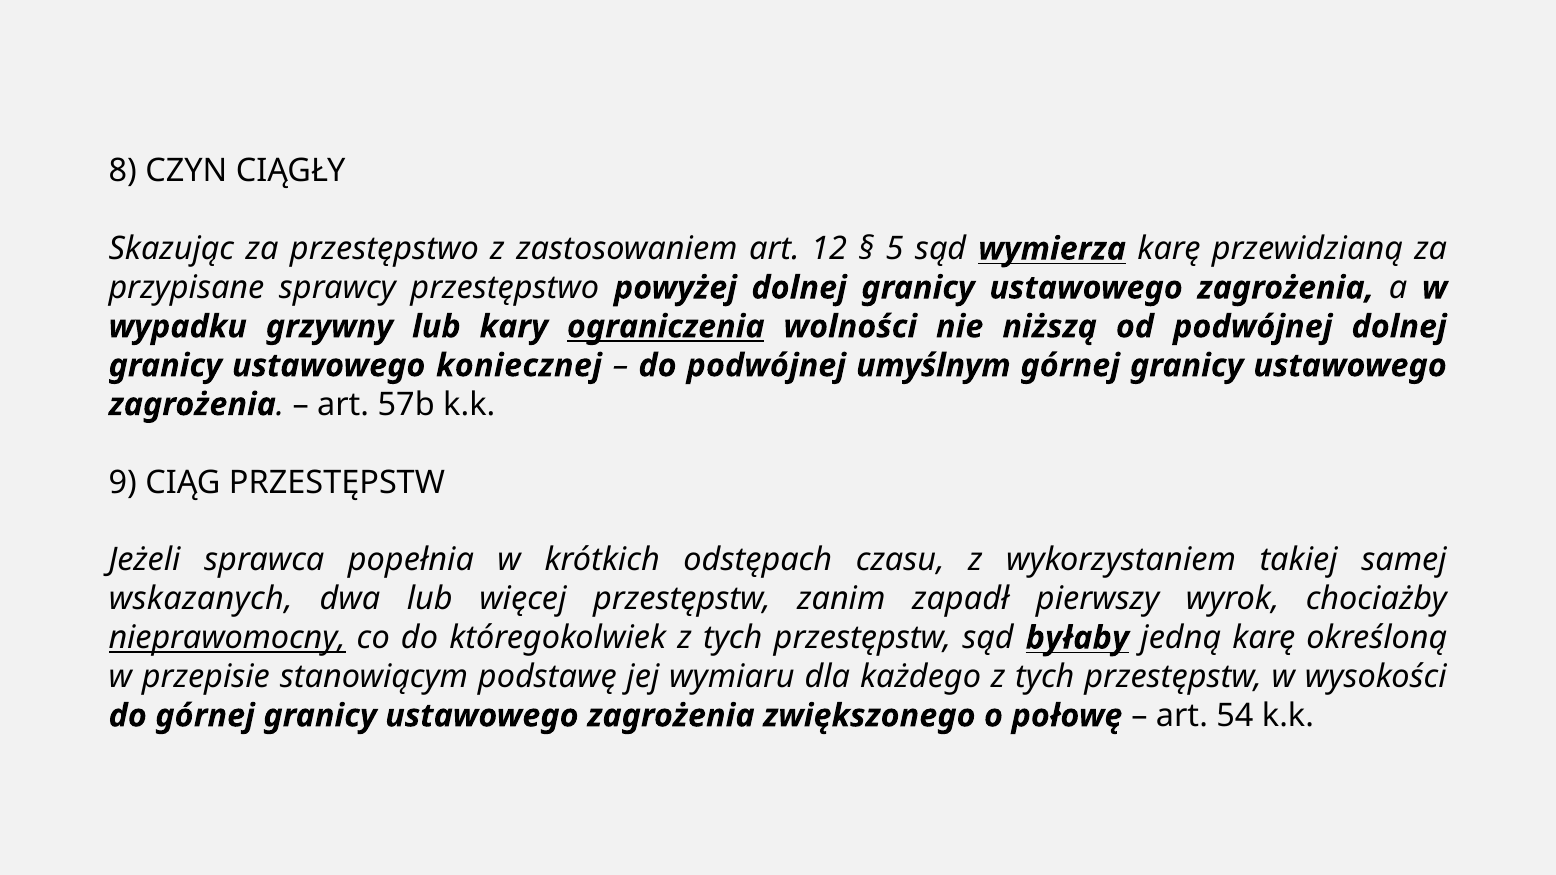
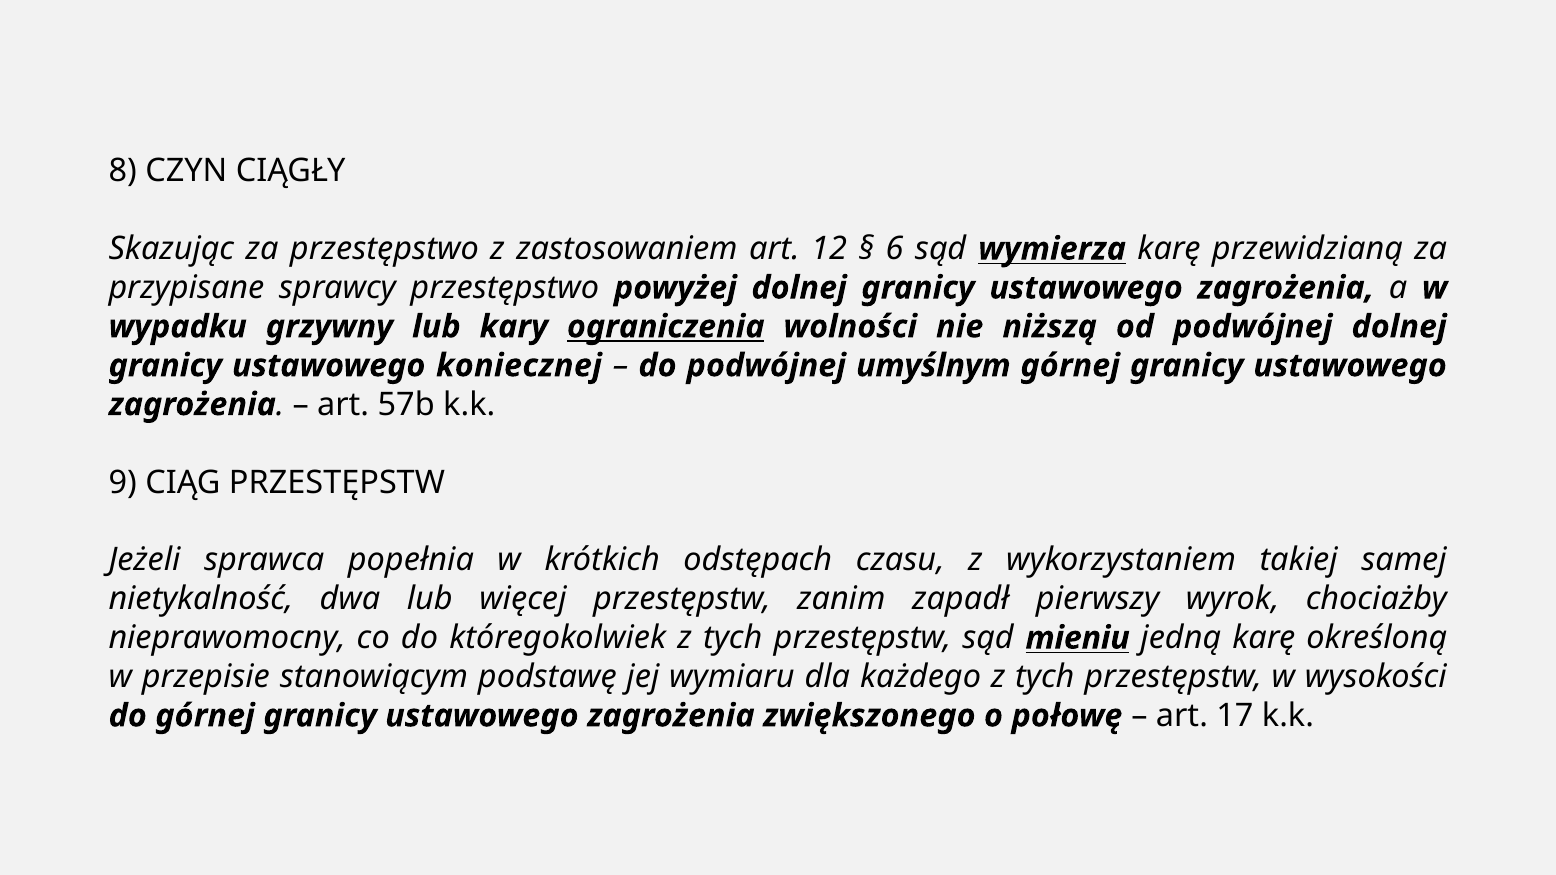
5: 5 -> 6
wskazanych: wskazanych -> nietykalność
nieprawomocny underline: present -> none
byłaby: byłaby -> mieniu
54: 54 -> 17
